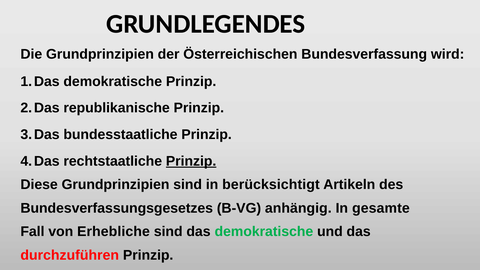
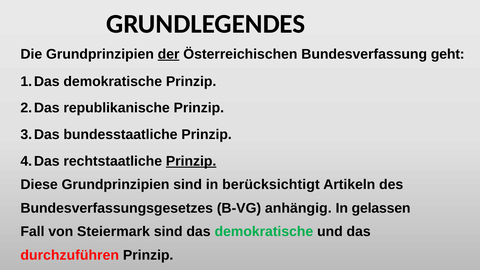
der underline: none -> present
wird: wird -> geht
gesamte: gesamte -> gelassen
Erhebliche: Erhebliche -> Steiermark
